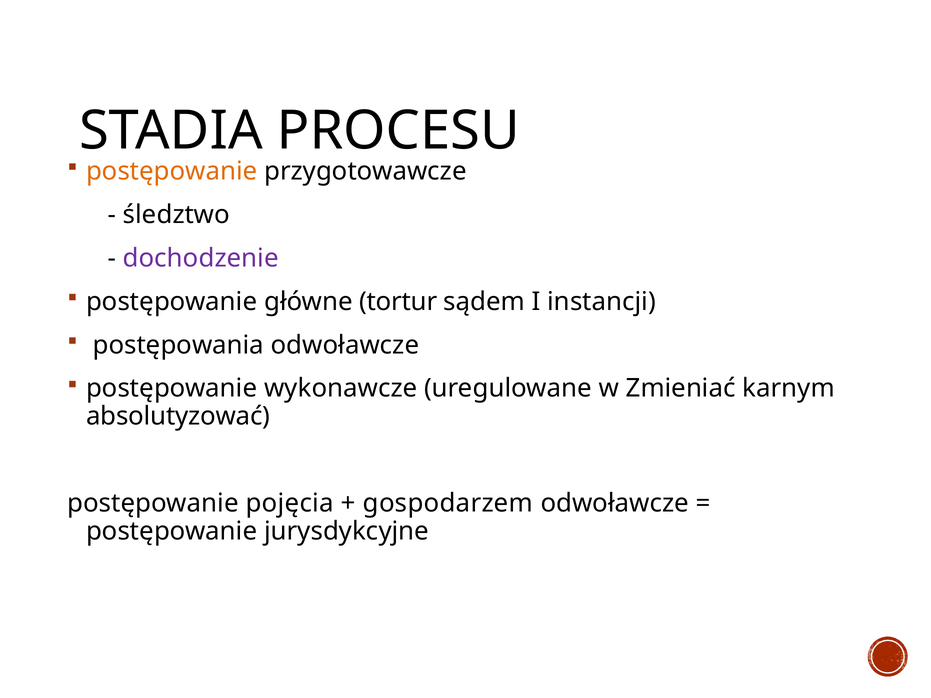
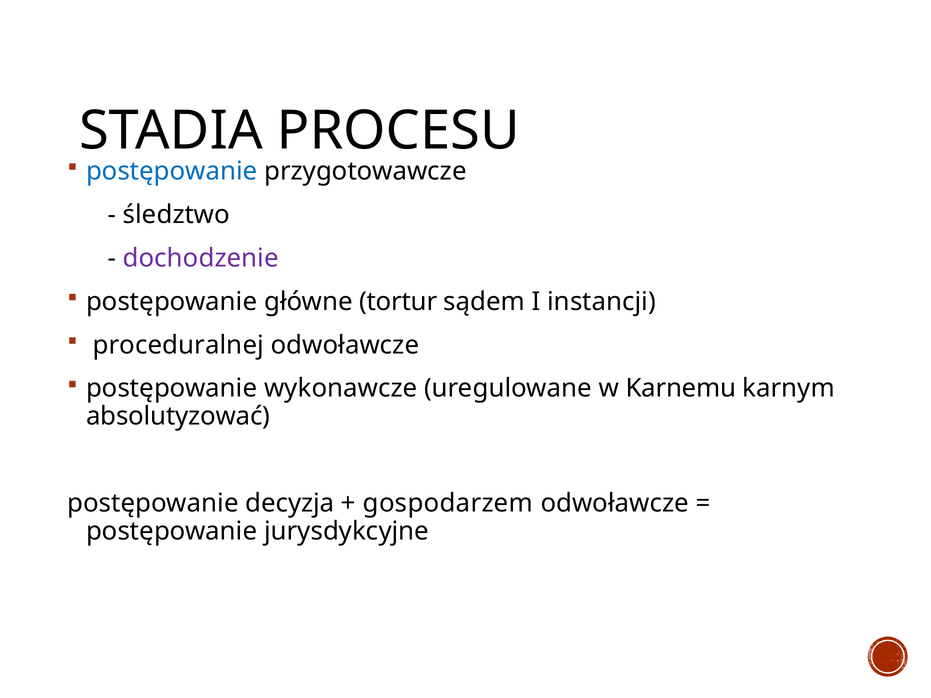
postępowanie at (172, 171) colour: orange -> blue
postępowania: postępowania -> proceduralnej
Zmieniać: Zmieniać -> Karnemu
pojęcia: pojęcia -> decyzja
